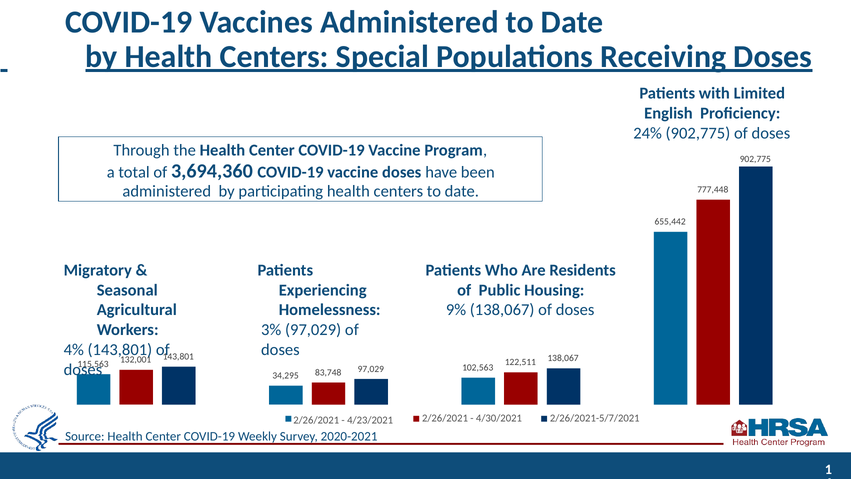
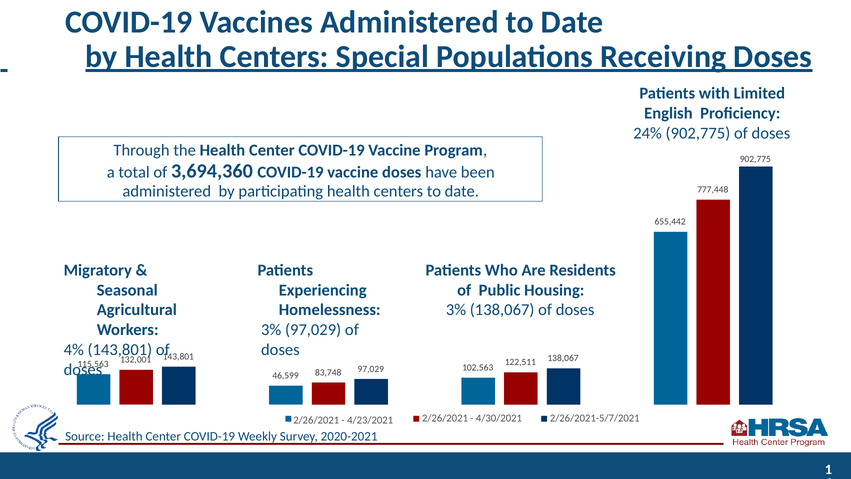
9% at (456, 310): 9% -> 3%
34,295: 34,295 -> 46,599
